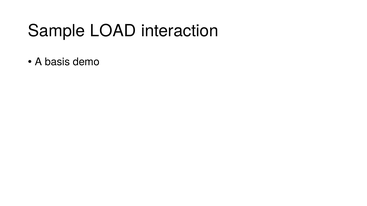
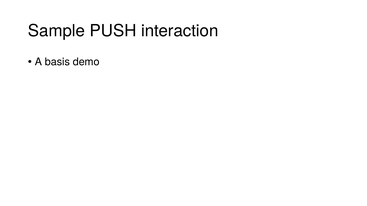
LOAD: LOAD -> PUSH
